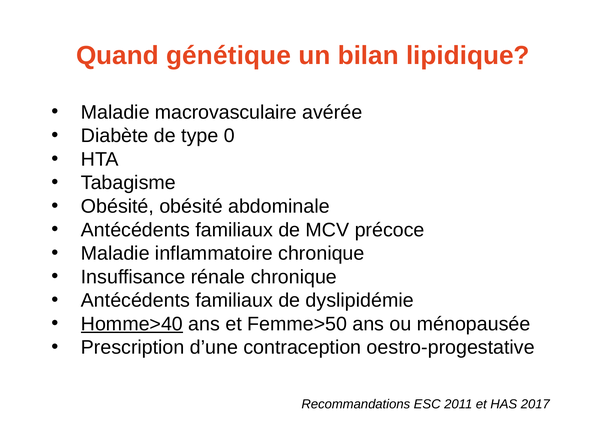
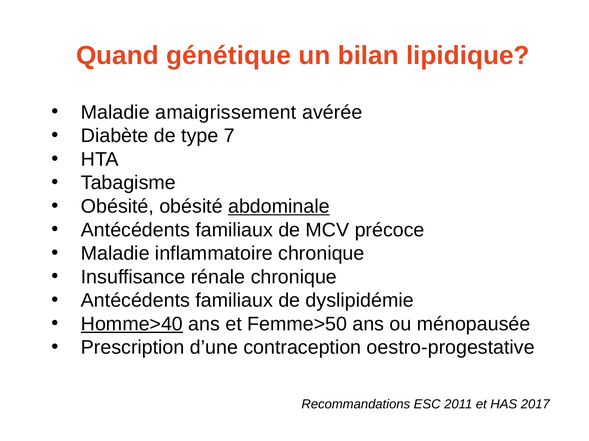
macrovasculaire: macrovasculaire -> amaigrissement
0: 0 -> 7
abdominale underline: none -> present
